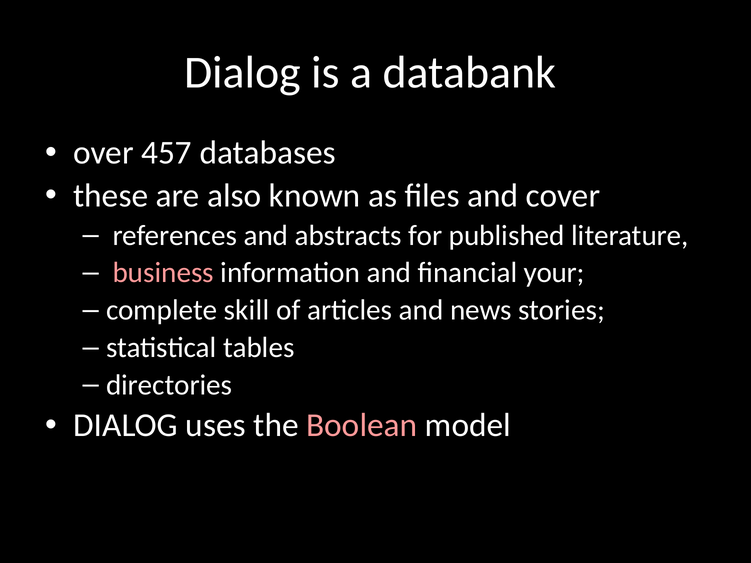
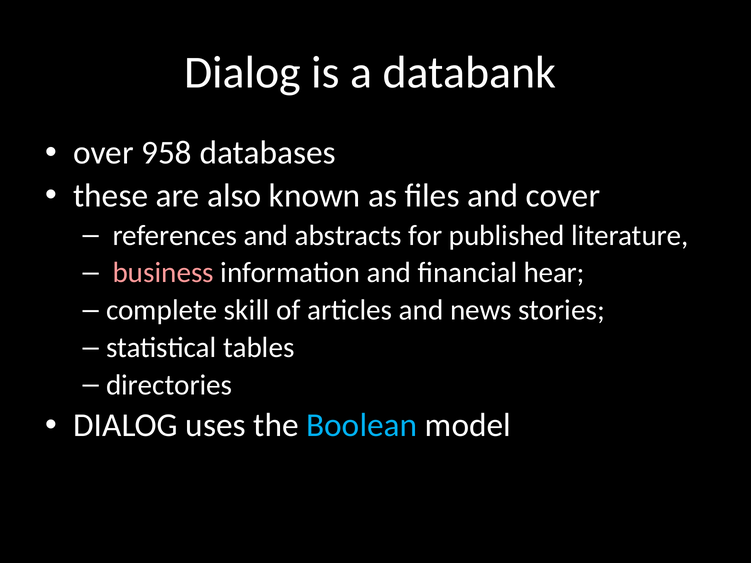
457: 457 -> 958
your: your -> hear
Boolean colour: pink -> light blue
